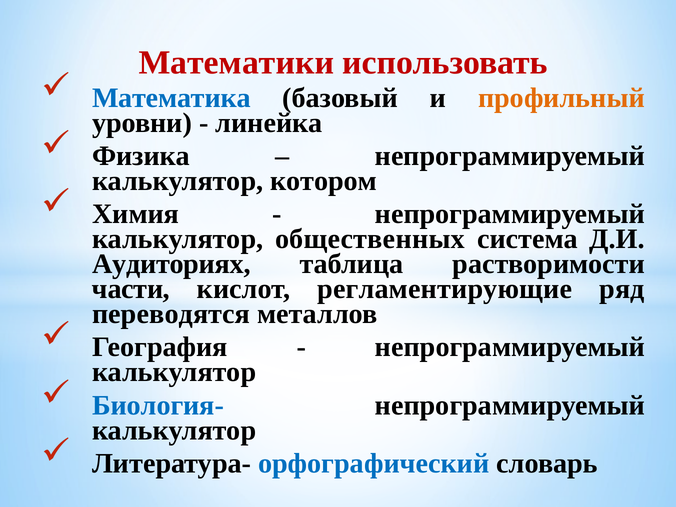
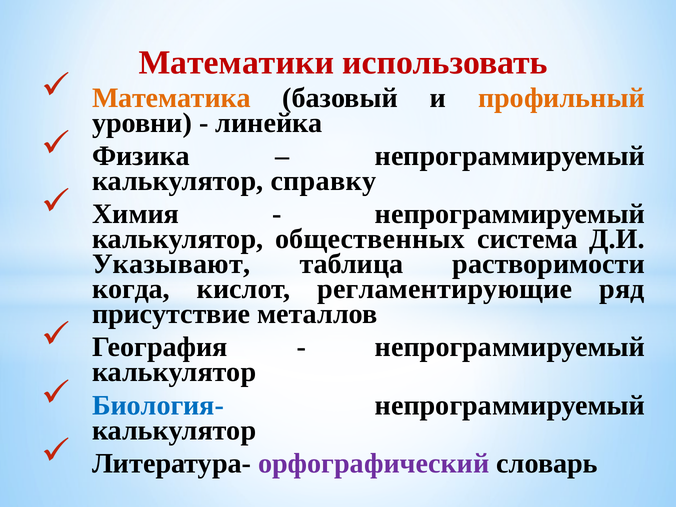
Математика colour: blue -> orange
котором: котором -> справку
Аудиториях: Аудиториях -> Указывают
части: части -> когда
переводятся: переводятся -> присутствие
орфографический colour: blue -> purple
